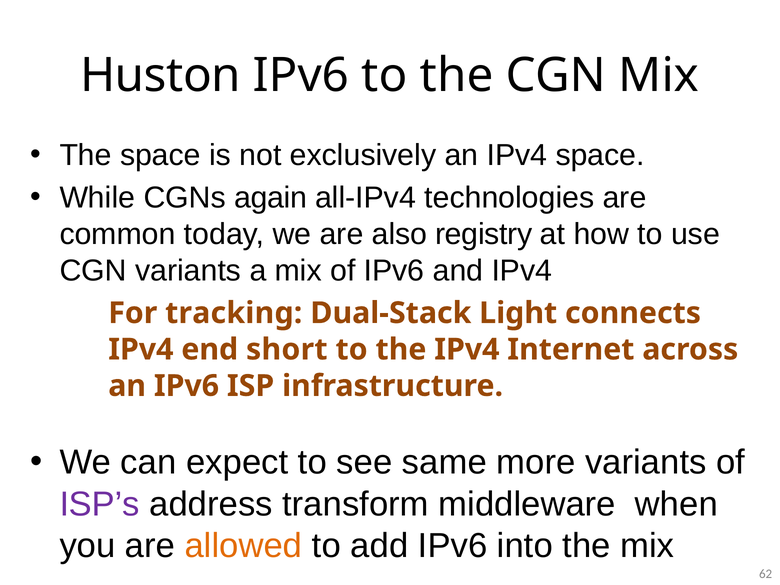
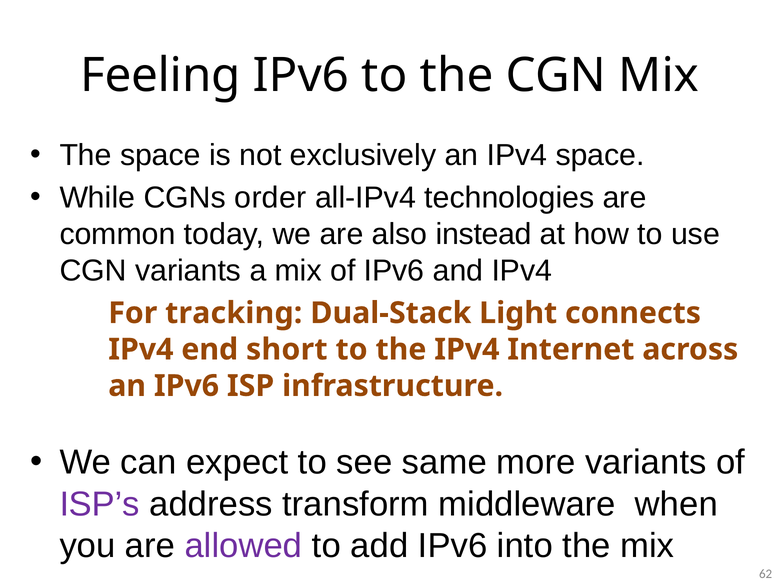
Huston: Huston -> Feeling
again: again -> order
registry: registry -> instead
allowed colour: orange -> purple
